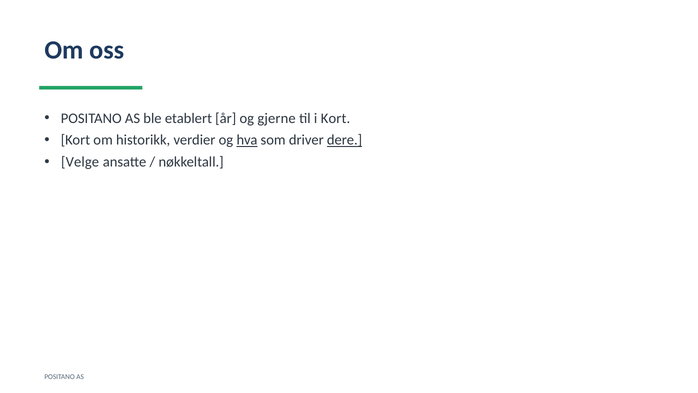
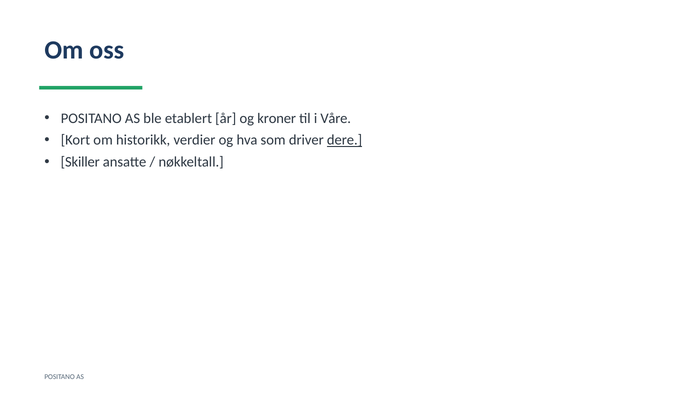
gjerne: gjerne -> kroner
i Kort: Kort -> Våre
hva underline: present -> none
Velge: Velge -> Skiller
